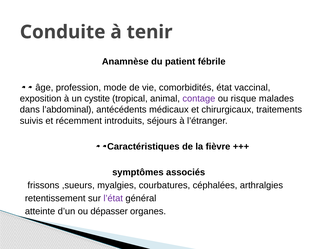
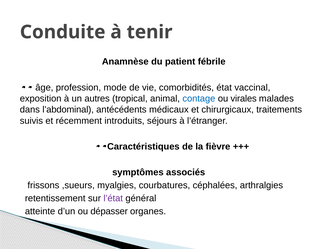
cystite: cystite -> autres
contage colour: purple -> blue
risque: risque -> virales
